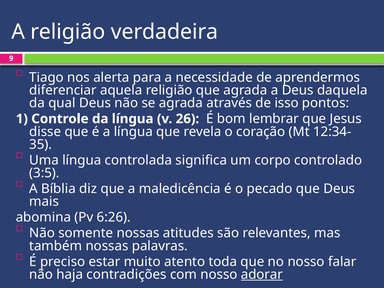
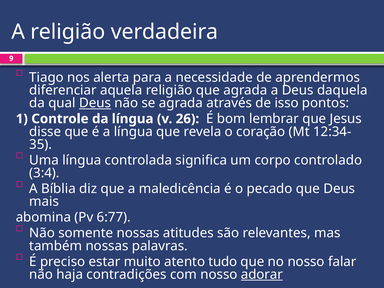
Deus at (95, 103) underline: none -> present
3:5: 3:5 -> 3:4
6:26: 6:26 -> 6:77
toda: toda -> tudo
